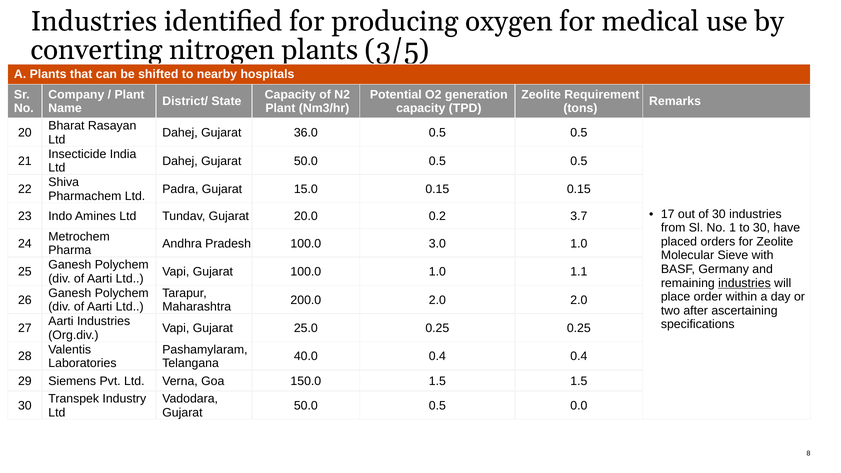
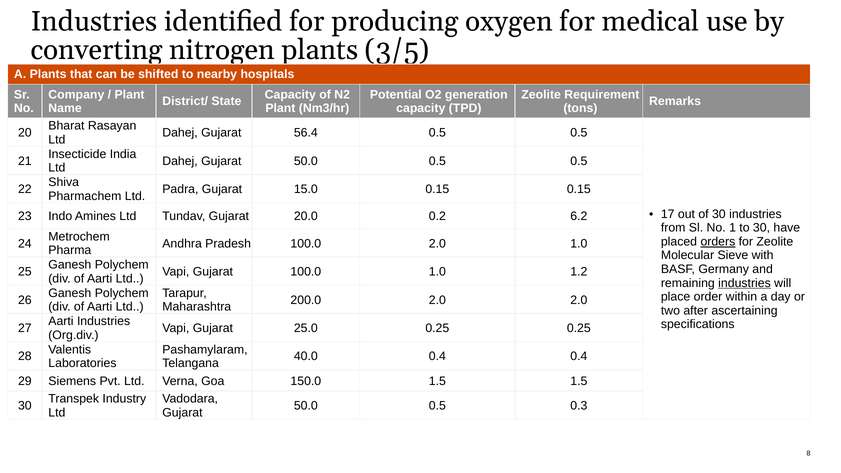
36.0: 36.0 -> 56.4
3.7: 3.7 -> 6.2
orders underline: none -> present
100.0 3.0: 3.0 -> 2.0
1.1: 1.1 -> 1.2
0.0: 0.0 -> 0.3
